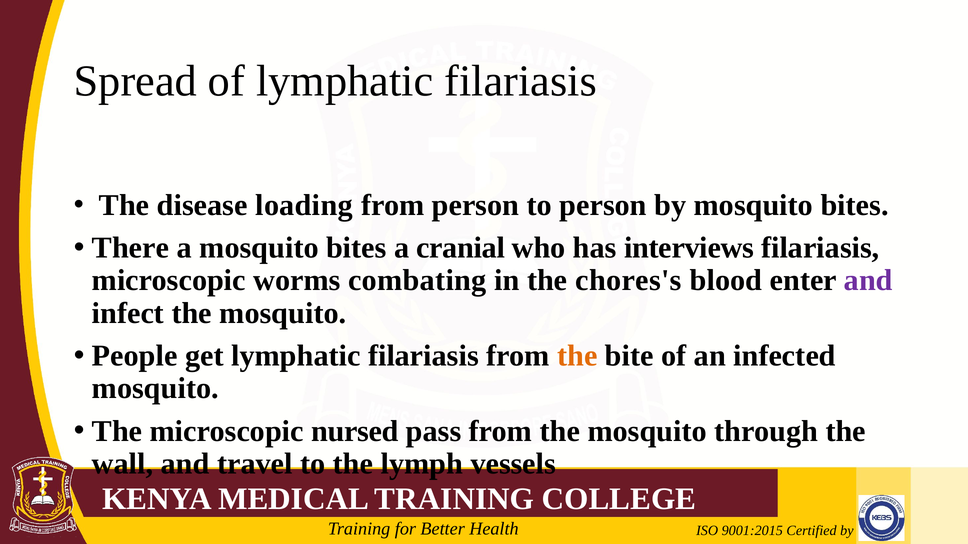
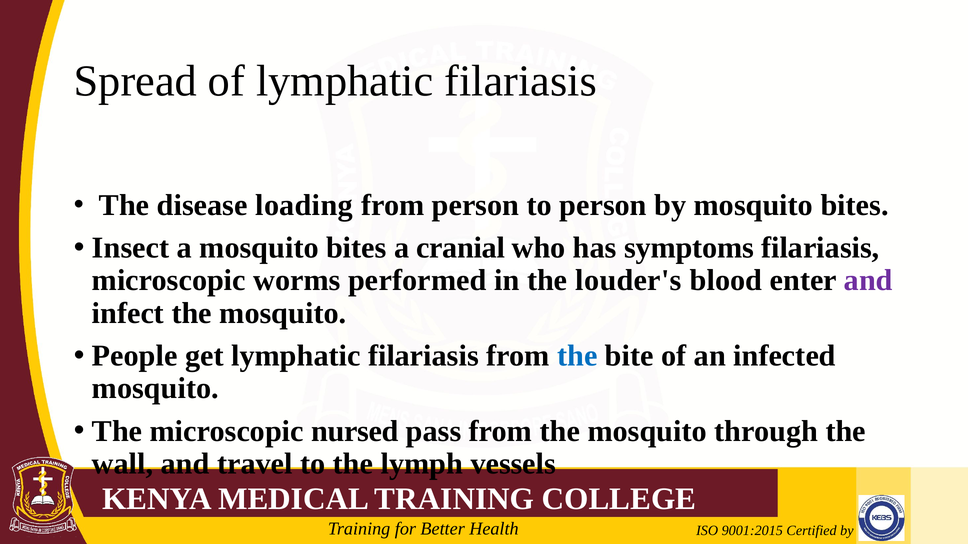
There: There -> Insect
interviews: interviews -> symptoms
combating: combating -> performed
chores's: chores's -> louder's
the at (577, 356) colour: orange -> blue
